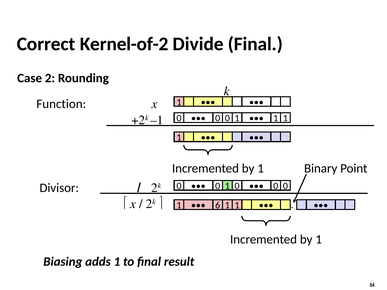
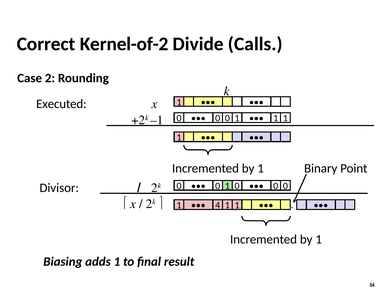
Divide Final: Final -> Calls
Function: Function -> Executed
6: 6 -> 4
